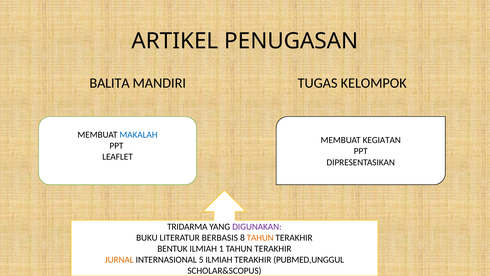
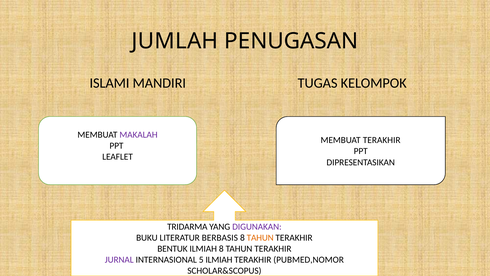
ARTIKEL: ARTIKEL -> JUMLAH
BALITA: BALITA -> ISLAMI
MAKALAH colour: blue -> purple
MEMBUAT KEGIATAN: KEGIATAN -> TERAKHIR
ILMIAH 1: 1 -> 8
JURNAL colour: orange -> purple
PUBMED,UNGGUL: PUBMED,UNGGUL -> PUBMED,NOMOR
